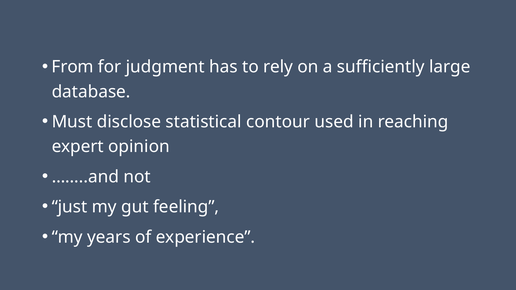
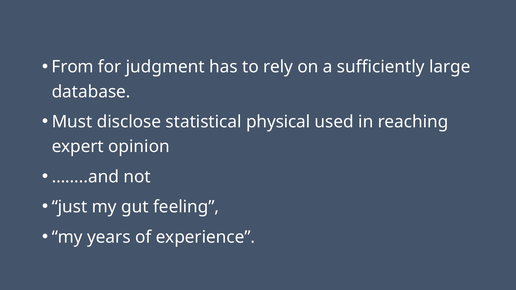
contour: contour -> physical
